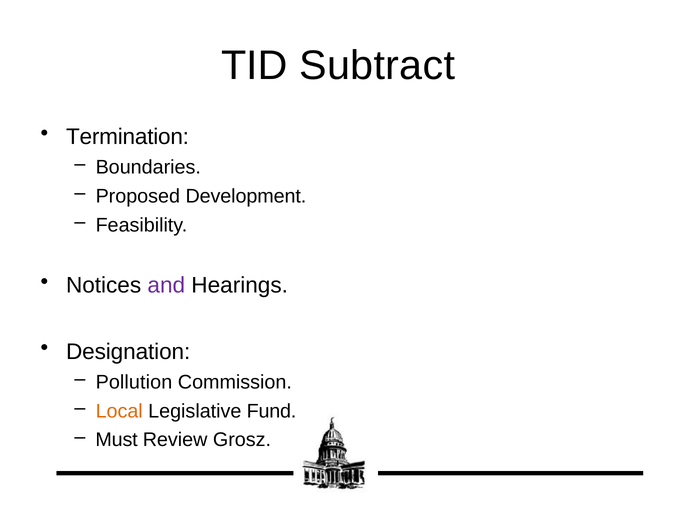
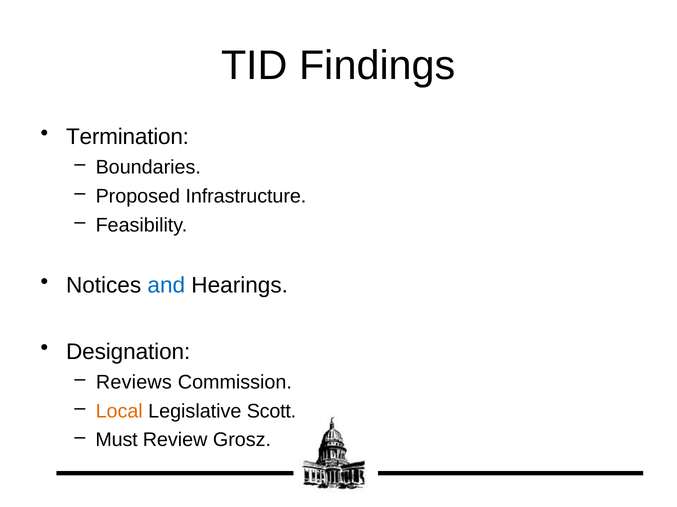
Subtract: Subtract -> Findings
Development: Development -> Infrastructure
and colour: purple -> blue
Pollution: Pollution -> Reviews
Fund: Fund -> Scott
